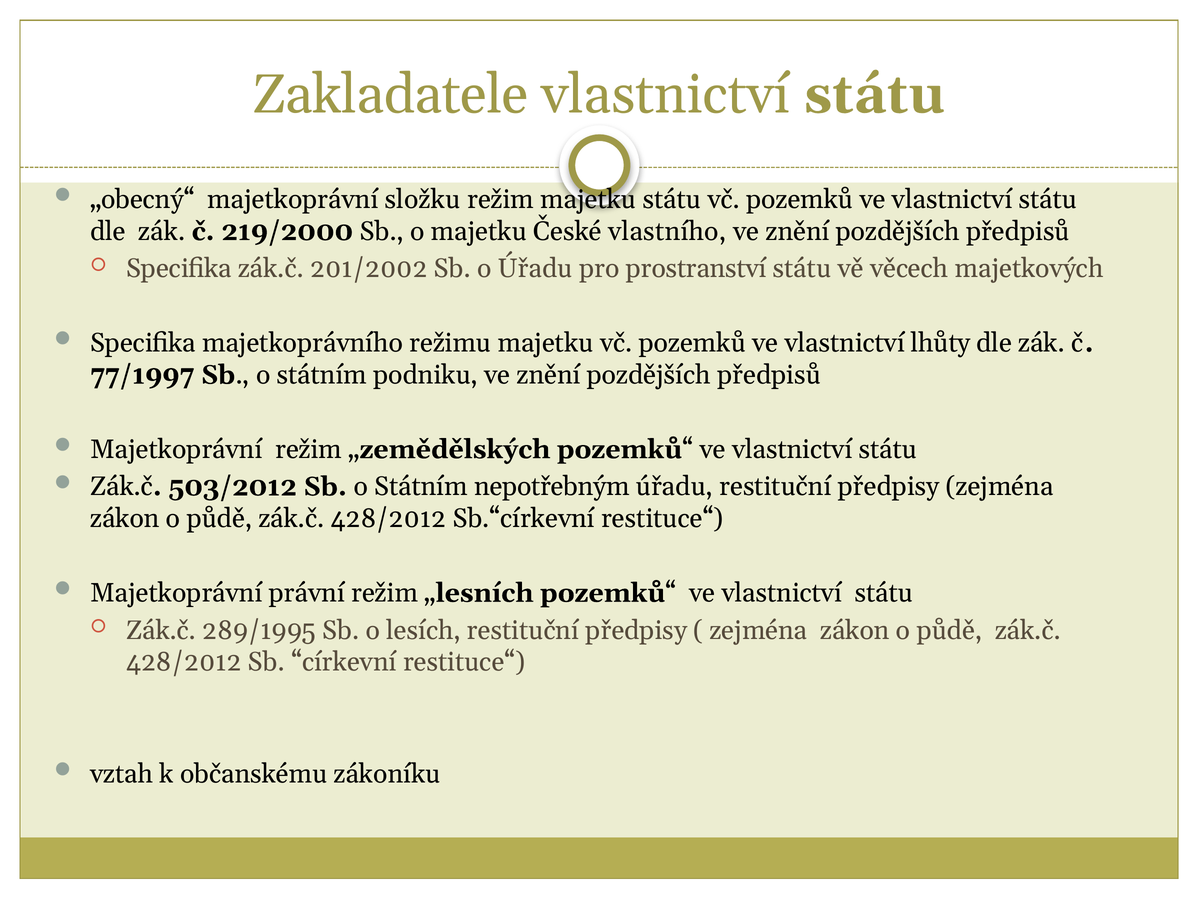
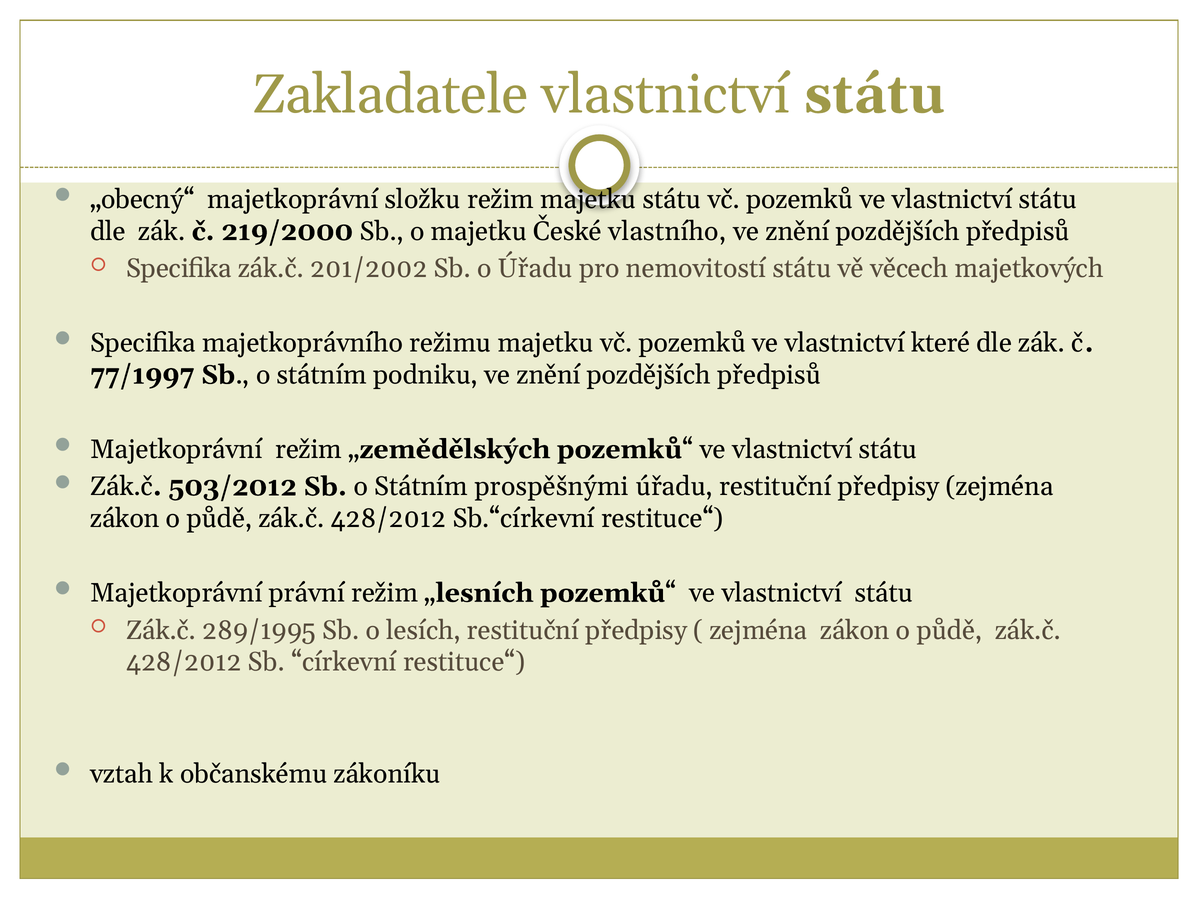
prostranství: prostranství -> nemovitostí
lhůty: lhůty -> které
nepotřebným: nepotřebným -> prospěšnými
